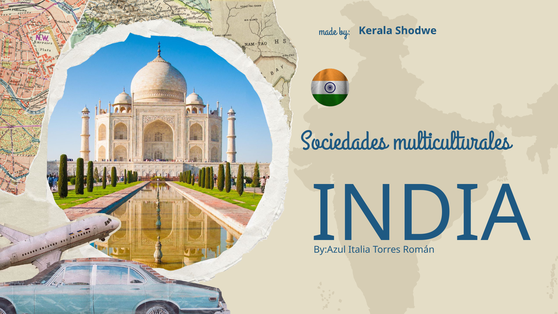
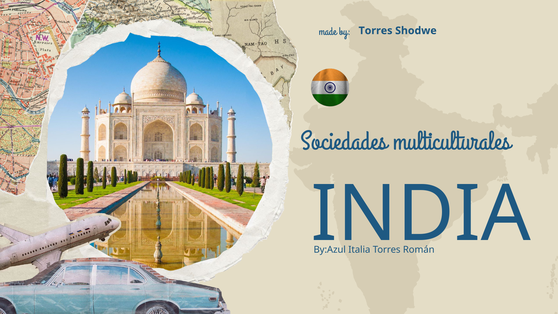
by Kerala: Kerala -> Torres
